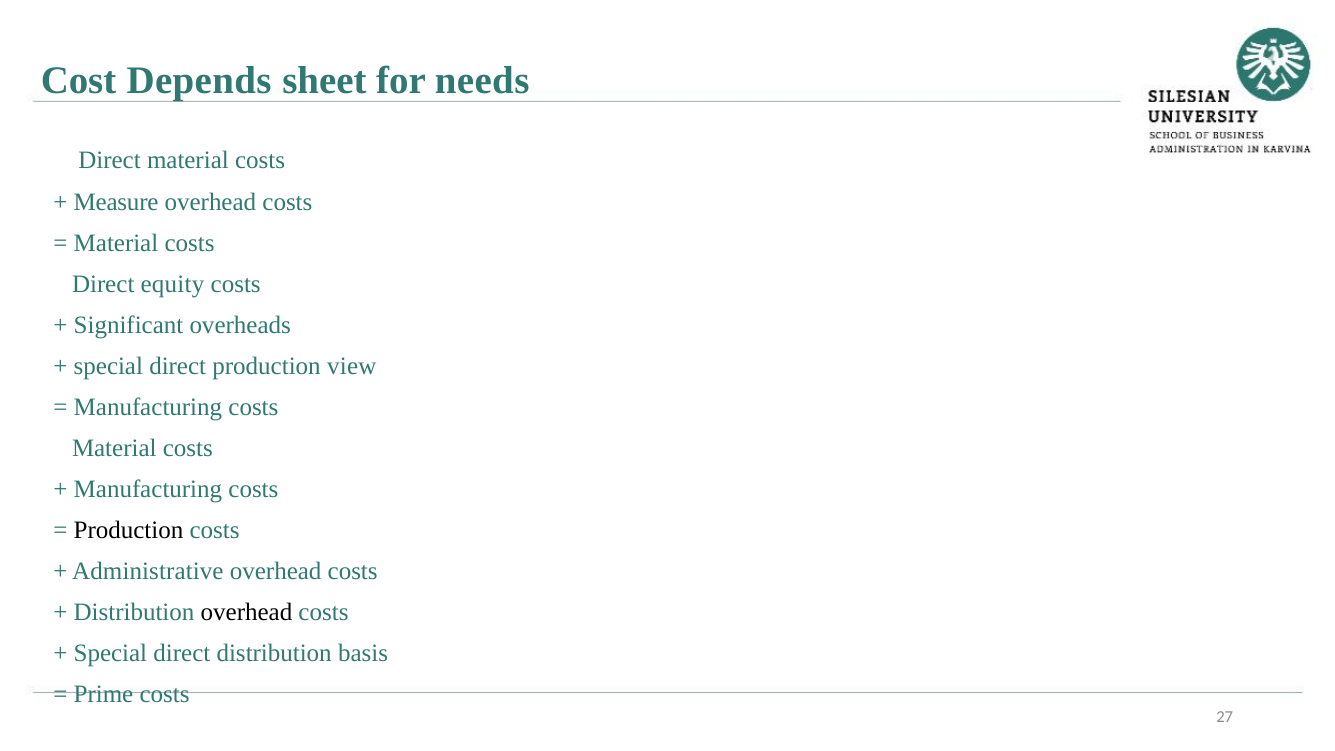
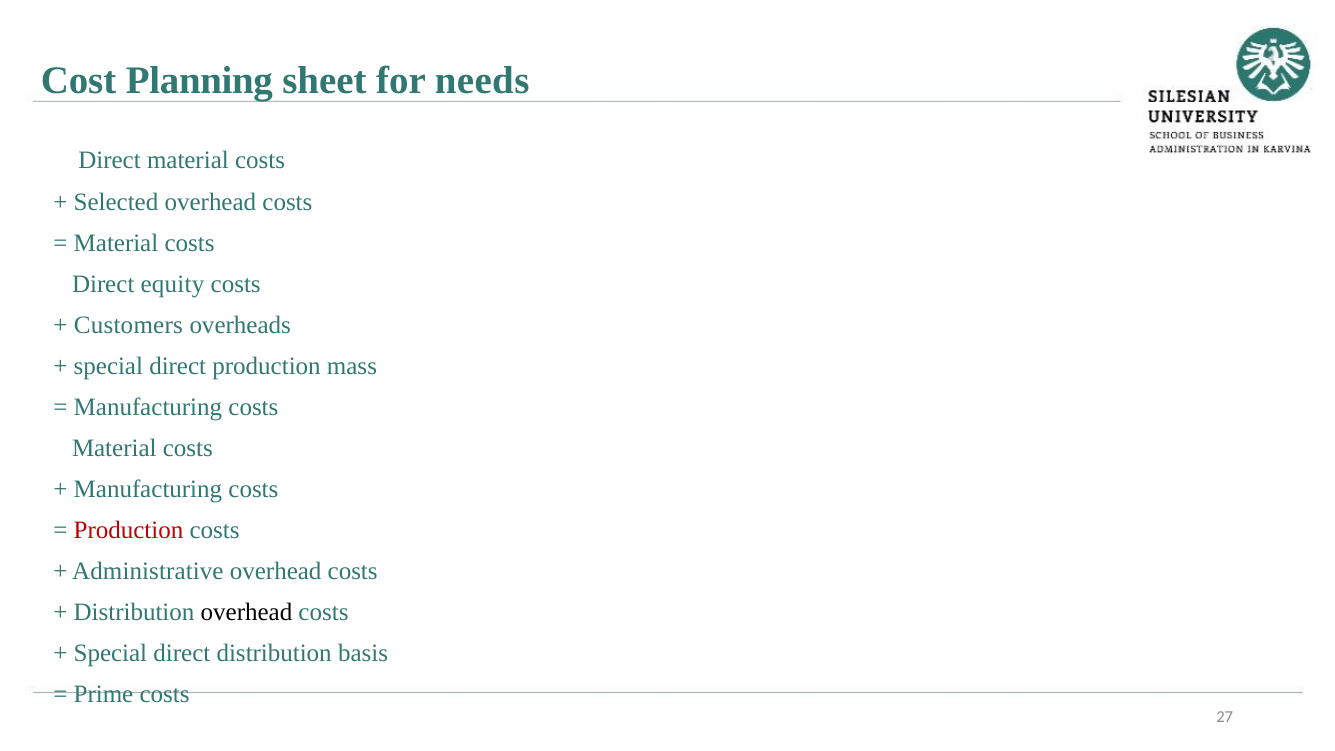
Depends: Depends -> Planning
Measure: Measure -> Selected
Significant: Significant -> Customers
view: view -> mass
Production at (129, 530) colour: black -> red
